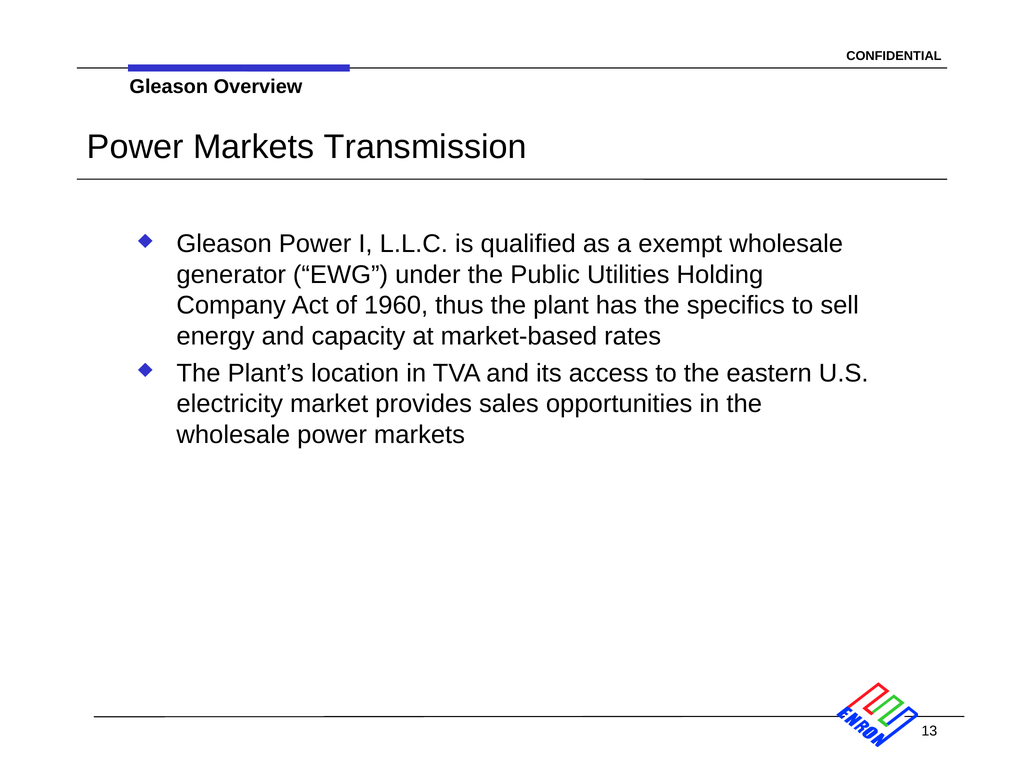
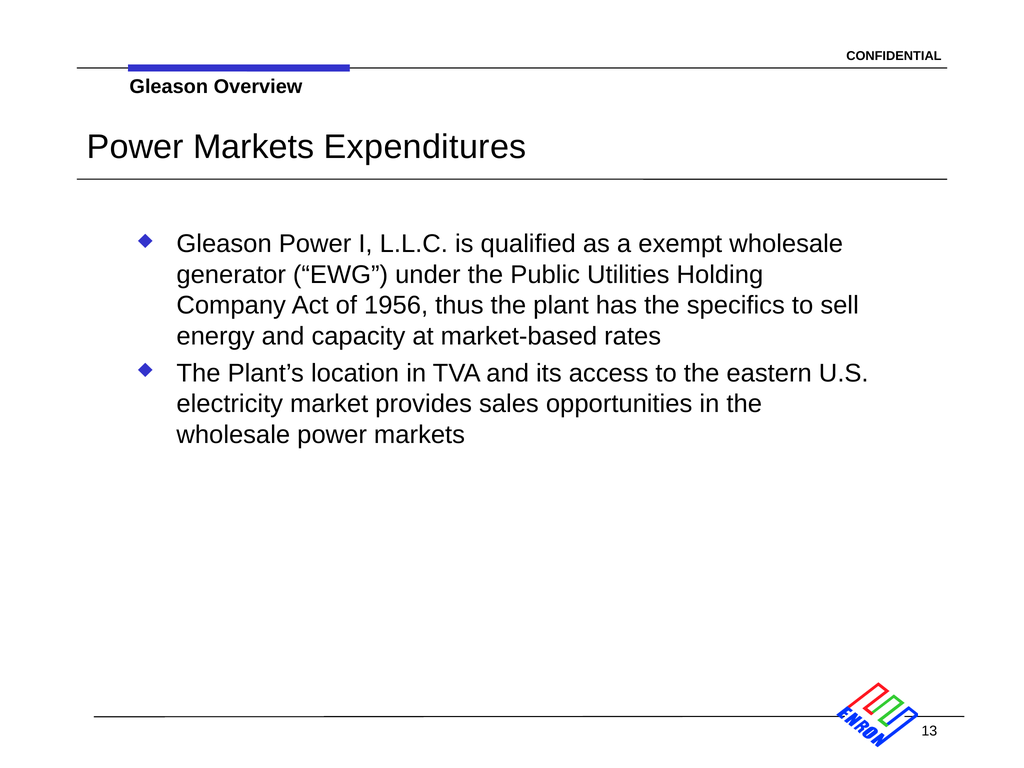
Transmission: Transmission -> Expenditures
1960: 1960 -> 1956
